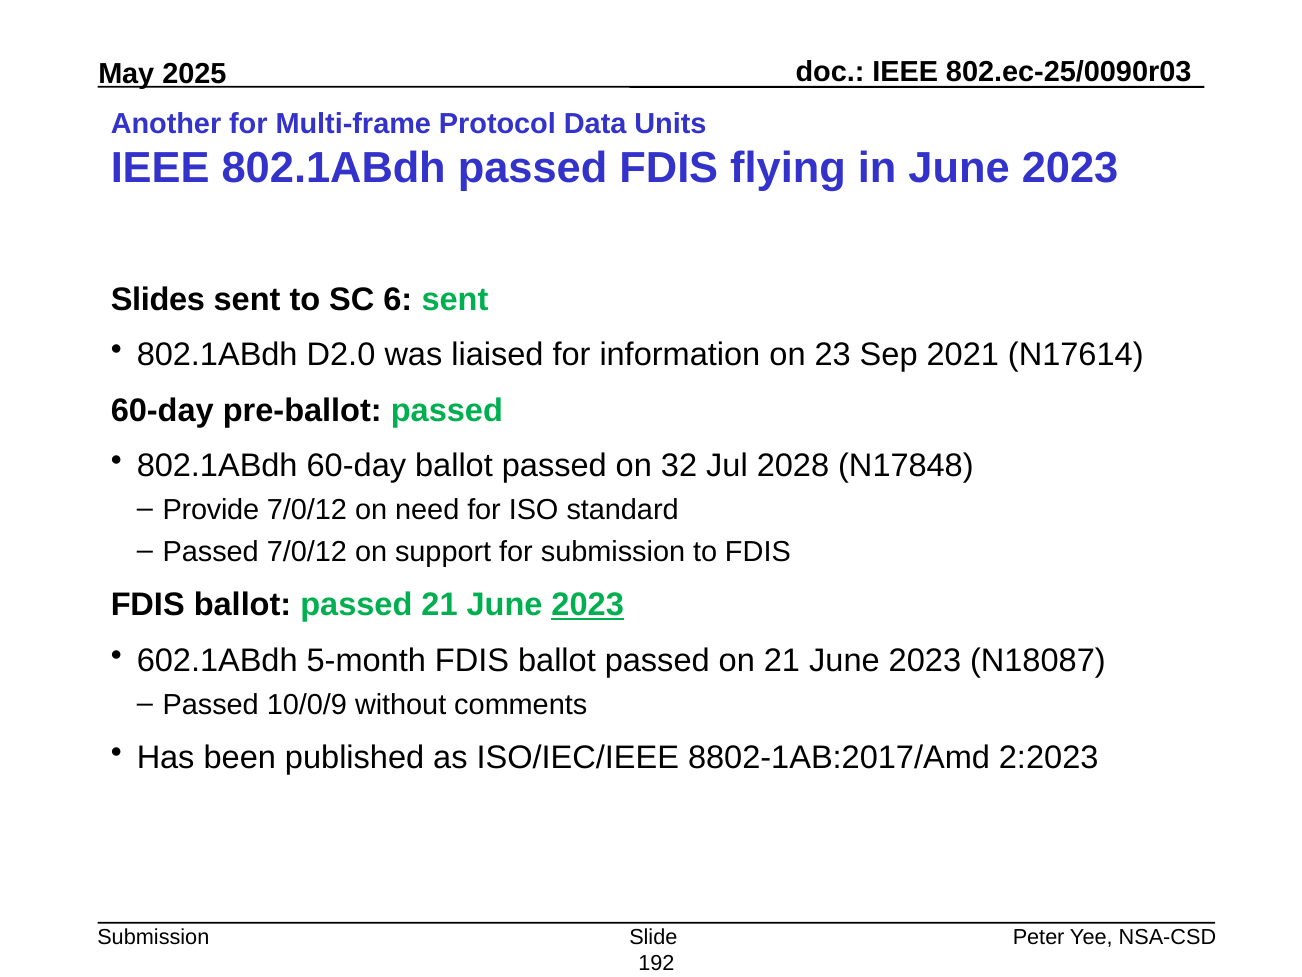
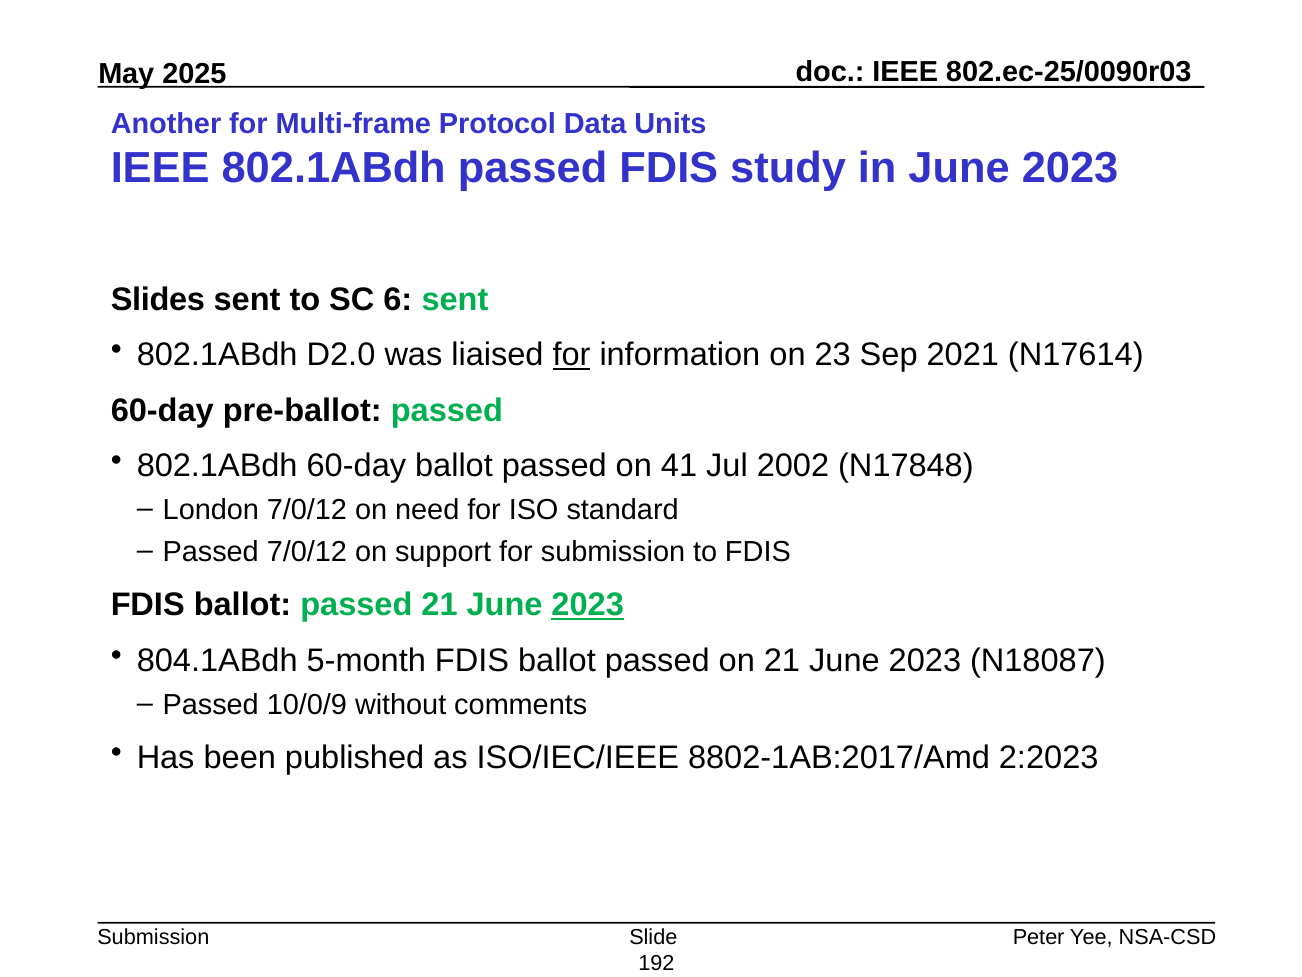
flying: flying -> study
for at (572, 355) underline: none -> present
32: 32 -> 41
2028: 2028 -> 2002
Provide: Provide -> London
602.1ABdh: 602.1ABdh -> 804.1ABdh
